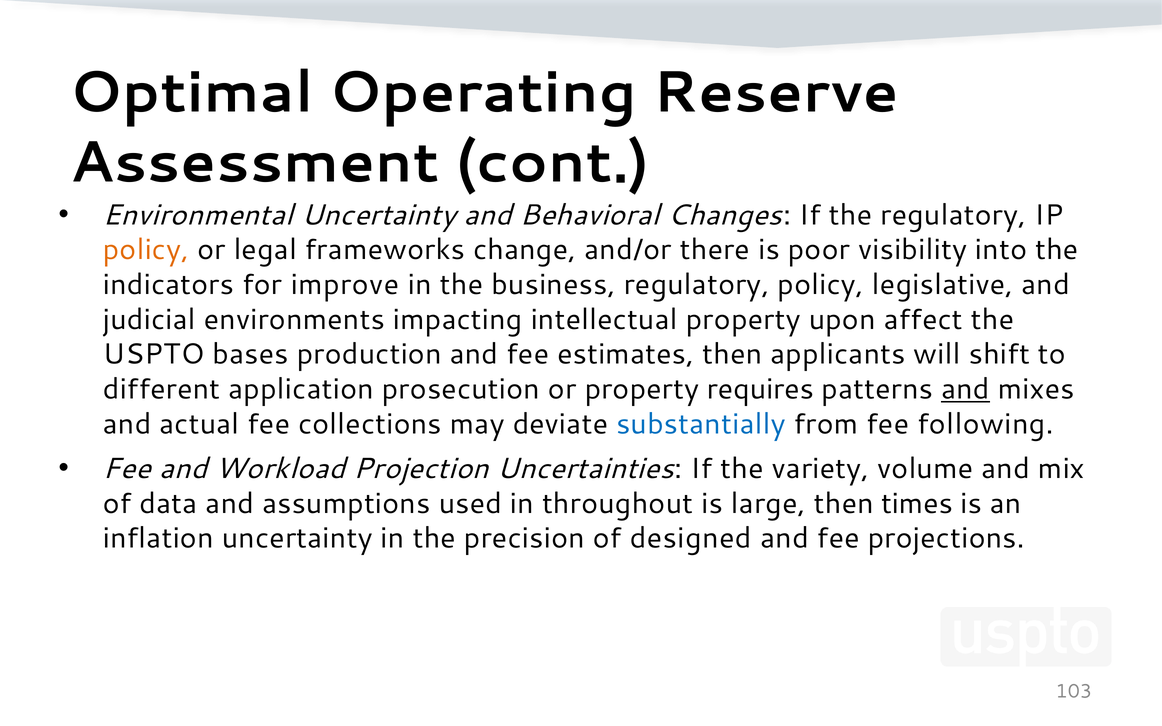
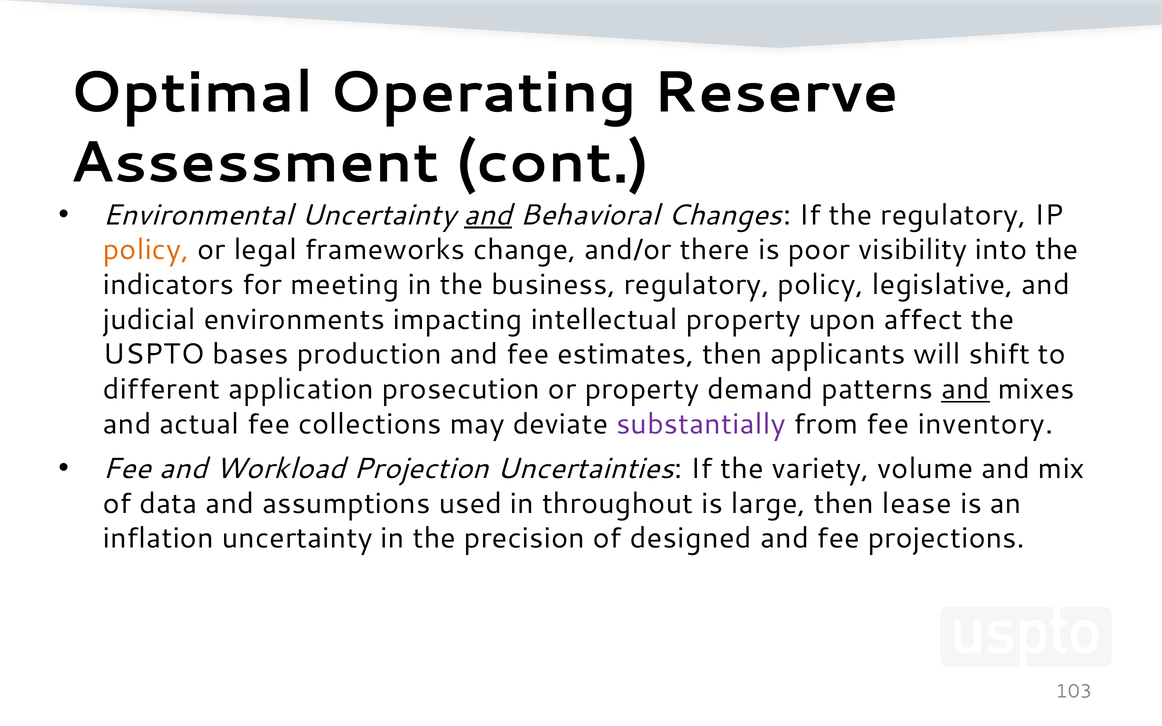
and at (488, 215) underline: none -> present
improve: improve -> meeting
requires: requires -> demand
substantially colour: blue -> purple
following: following -> inventory
times: times -> lease
